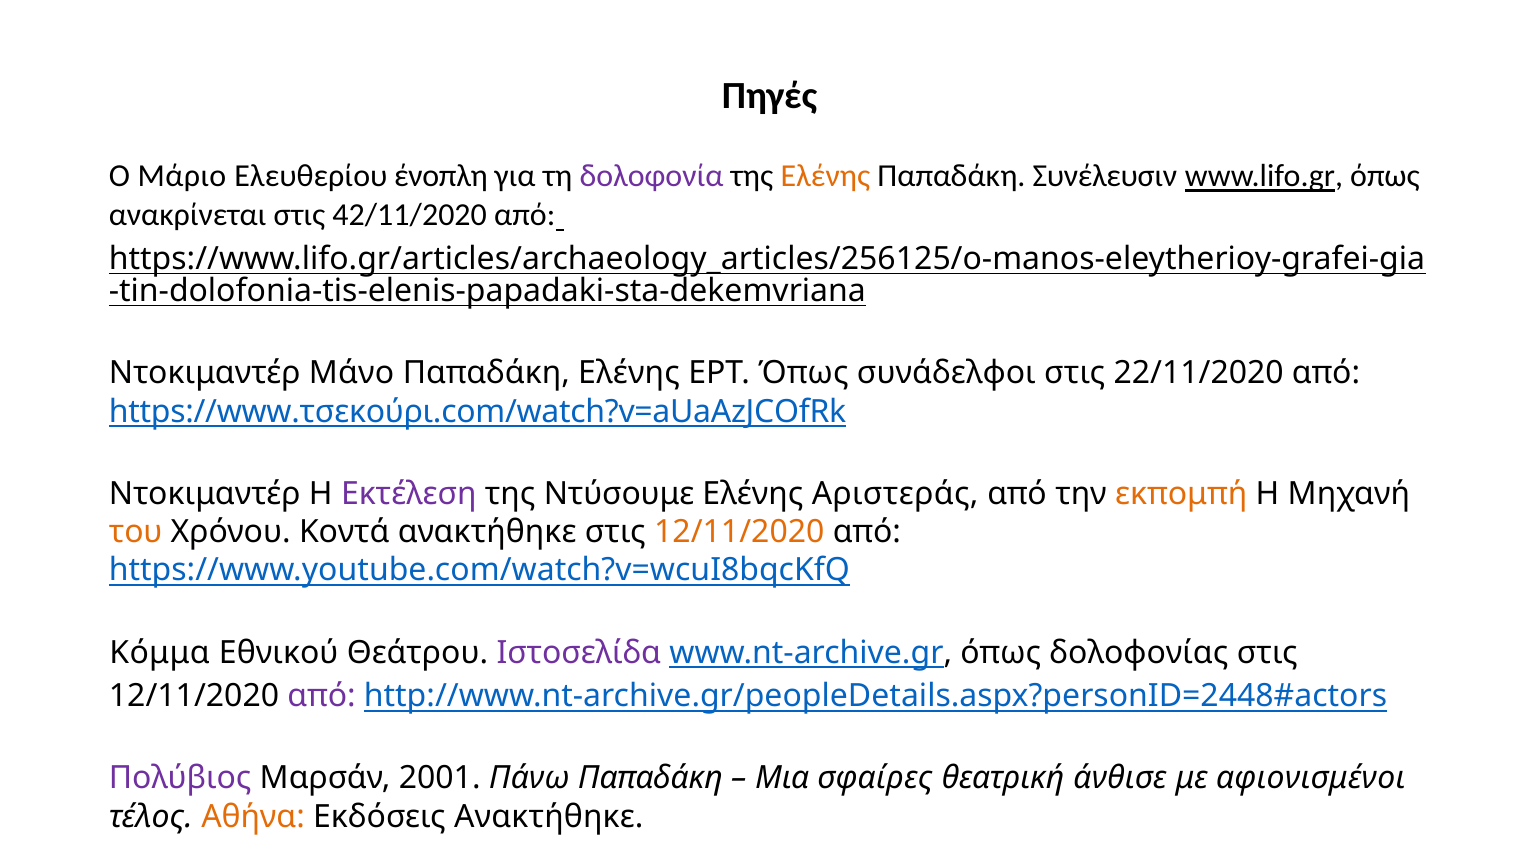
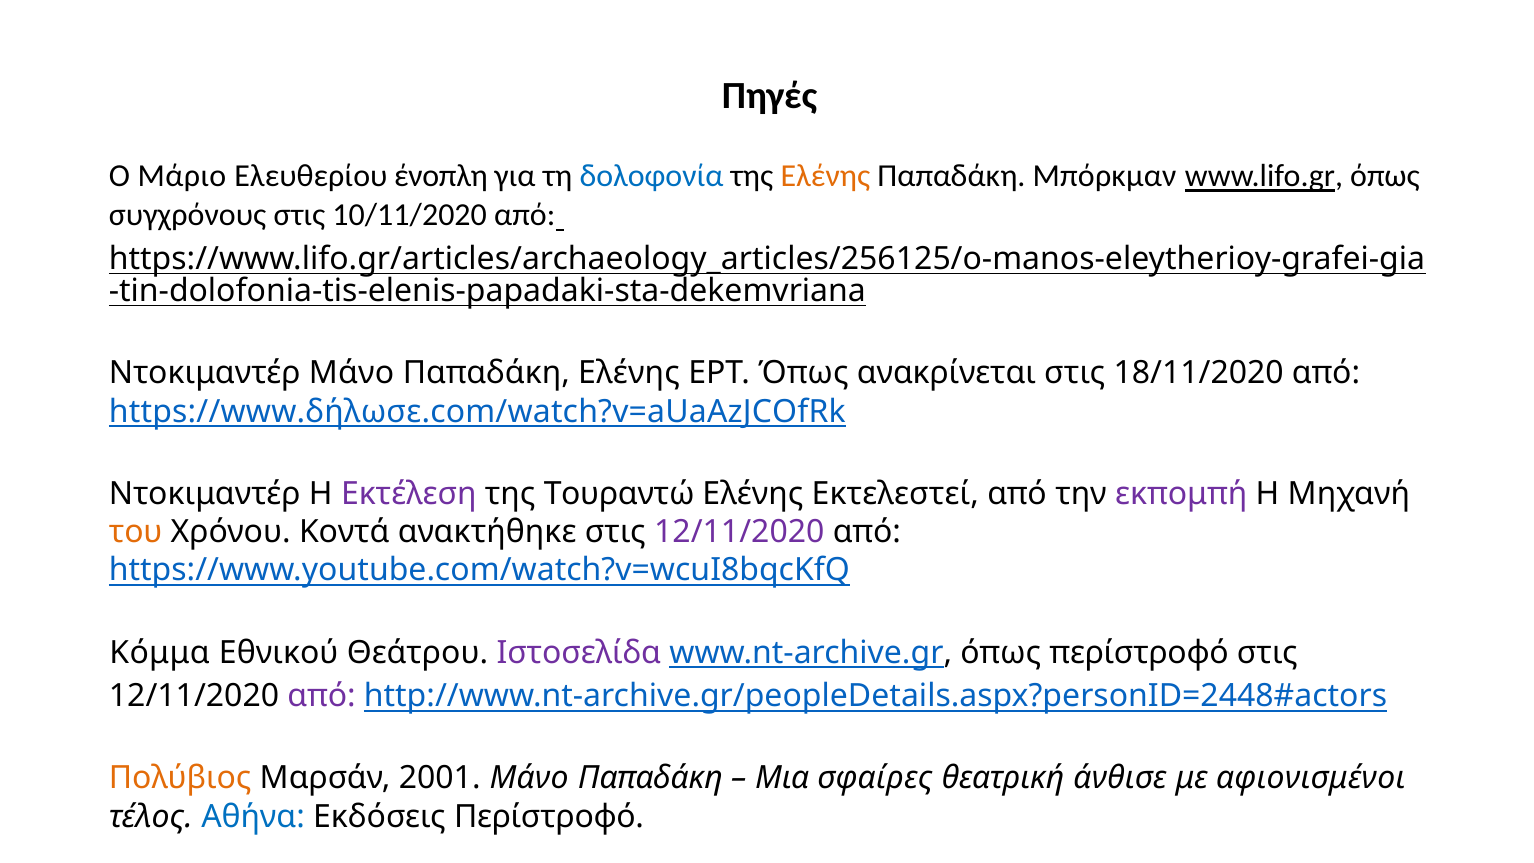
δολοφονία colour: purple -> blue
Συνέλευσιν: Συνέλευσιν -> Μπόρκμαν
ανακρίνεται: ανακρίνεται -> συγχρόνους
42/11/2020: 42/11/2020 -> 10/11/2020
συνάδελφοι: συνάδελφοι -> ανακρίνεται
22/11/2020: 22/11/2020 -> 18/11/2020
https://www.τσεκούρι.com/watch?v=aUaAzJCOfRk: https://www.τσεκούρι.com/watch?v=aUaAzJCOfRk -> https://www.δήλωσε.com/watch?v=aUaAzJCOfRk
Ντύσουμε: Ντύσουμε -> Τουραντώ
Αριστεράς: Αριστεράς -> Εκτελεστεί
εκπομπή colour: orange -> purple
12/11/2020 at (739, 532) colour: orange -> purple
όπως δολοφονίας: δολοφονίας -> περίστροφό
Πολύβιος colour: purple -> orange
2001 Πάνω: Πάνω -> Μάνο
Αθήνα colour: orange -> blue
Εκδόσεις Ανακτήθηκε: Ανακτήθηκε -> Περίστροφό
